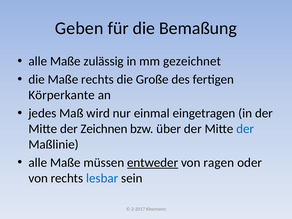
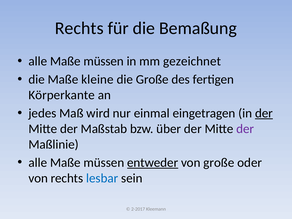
Geben at (79, 28): Geben -> Rechts
zulässig at (104, 61): zulässig -> müssen
Maße rechts: rechts -> kleine
der at (264, 113) underline: none -> present
Zeichnen: Zeichnen -> Maßstab
der at (245, 129) colour: blue -> purple
von ragen: ragen -> große
